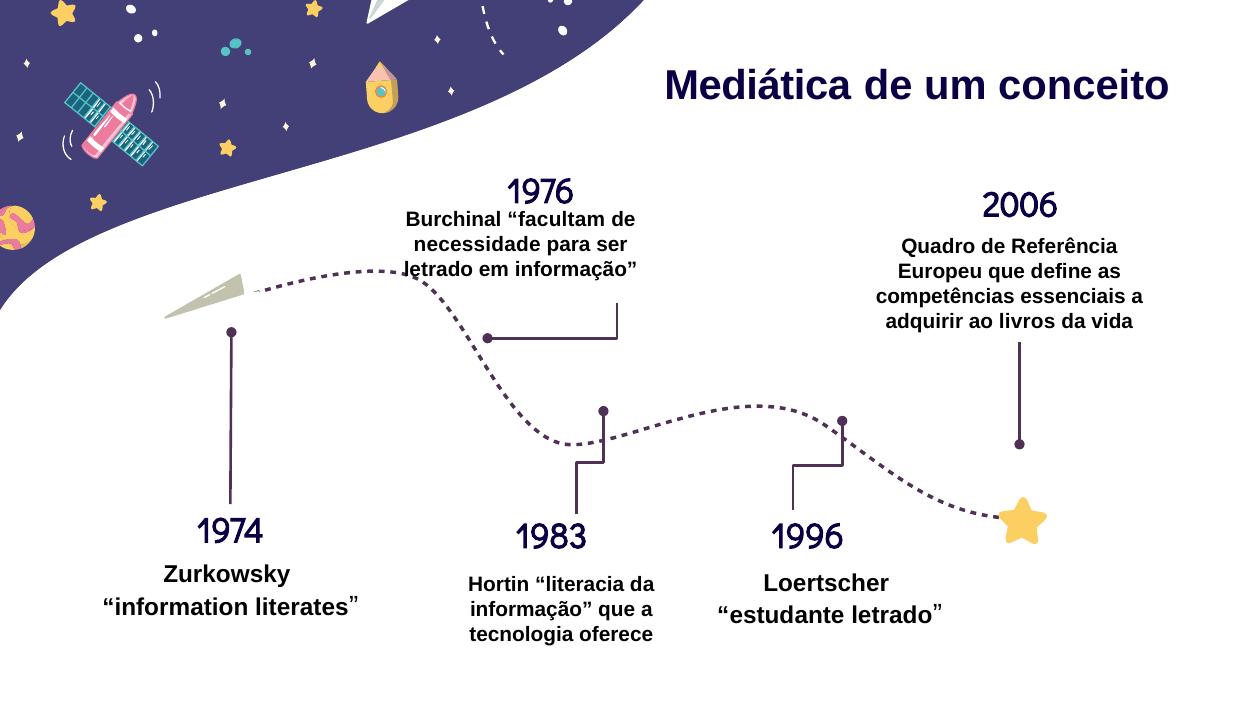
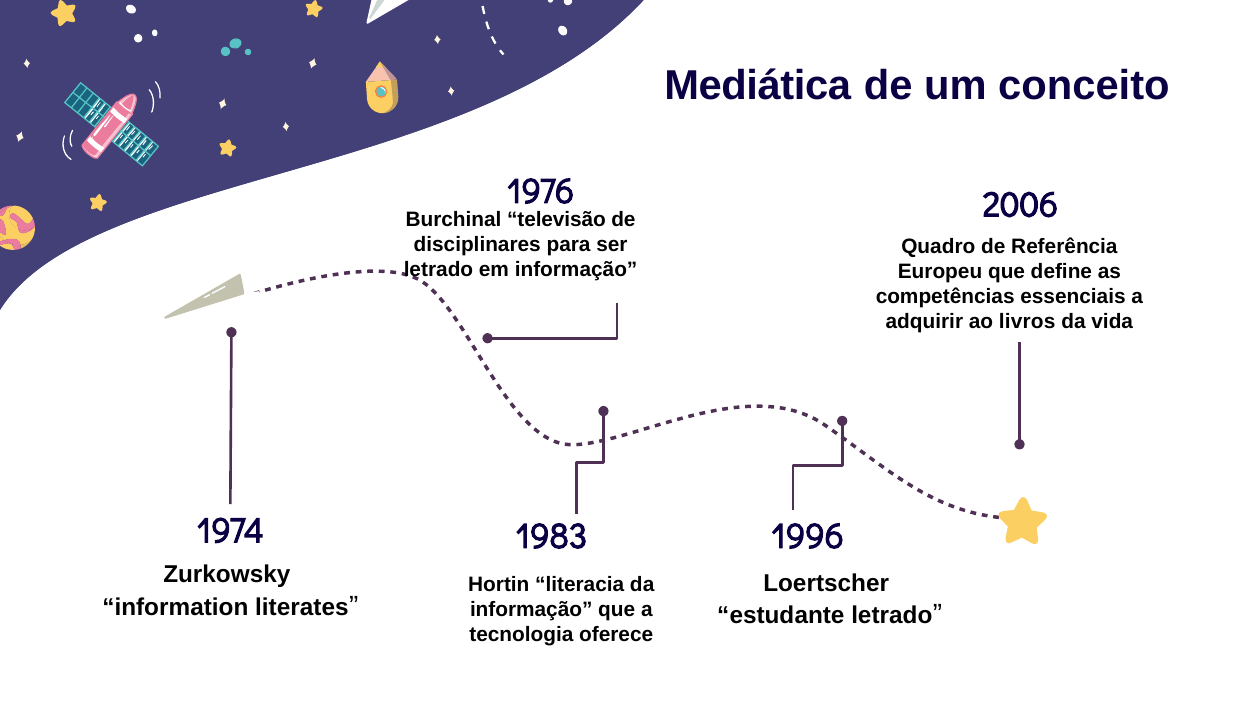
facultam: facultam -> televisão
necessidade: necessidade -> disciplinares
